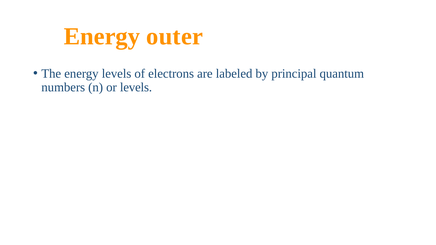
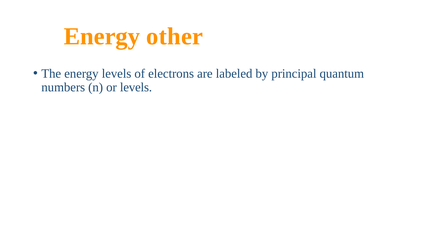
outer: outer -> other
